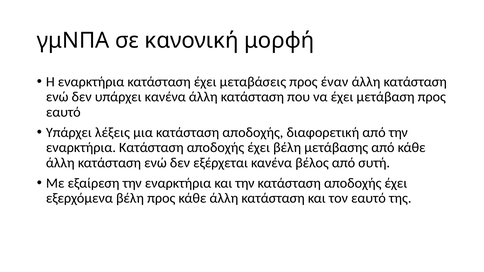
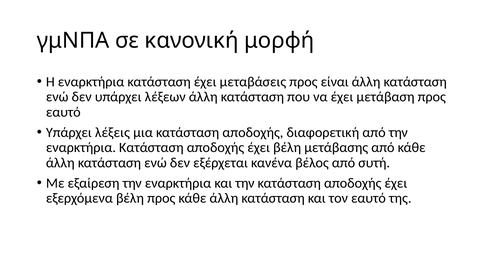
έναν: έναν -> είναι
υπάρχει κανένα: κανένα -> λέξεων
